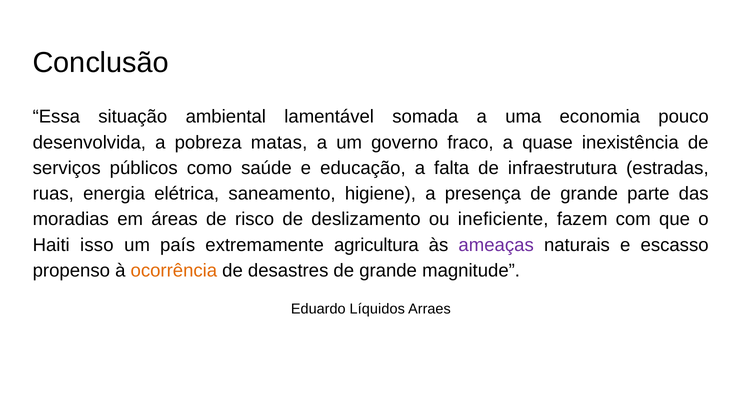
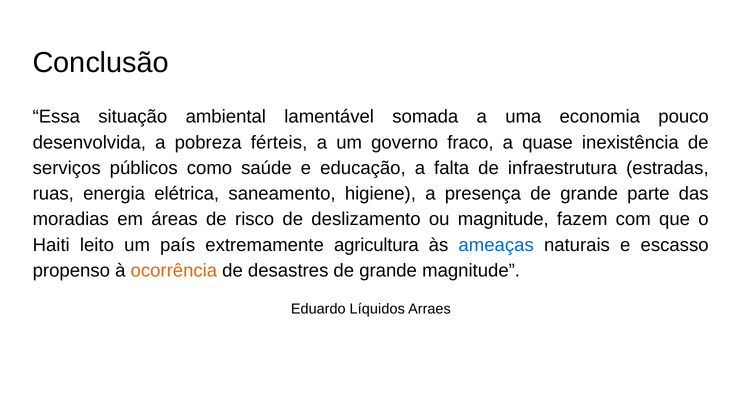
matas: matas -> férteis
ou ineficiente: ineficiente -> magnitude
isso: isso -> leito
ameaças colour: purple -> blue
